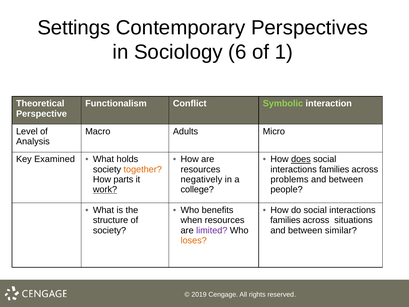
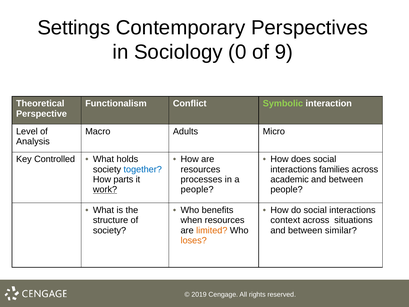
6: 6 -> 0
1: 1 -> 9
Examined: Examined -> Controlled
does underline: present -> none
together colour: orange -> blue
negatively: negatively -> processes
problems: problems -> academic
college at (197, 189): college -> people
families at (285, 220): families -> context
limited colour: purple -> orange
